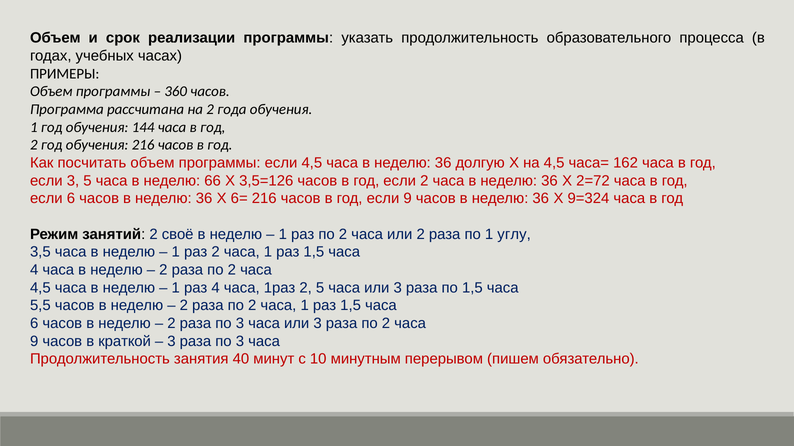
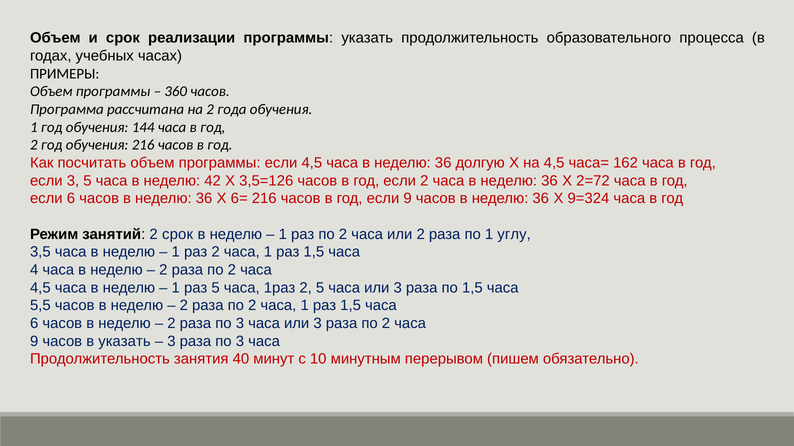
66: 66 -> 42
2 своё: своё -> срок
раз 4: 4 -> 5
в краткой: краткой -> указать
